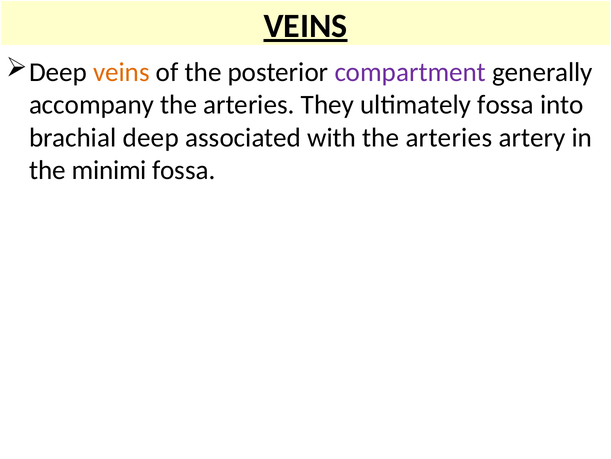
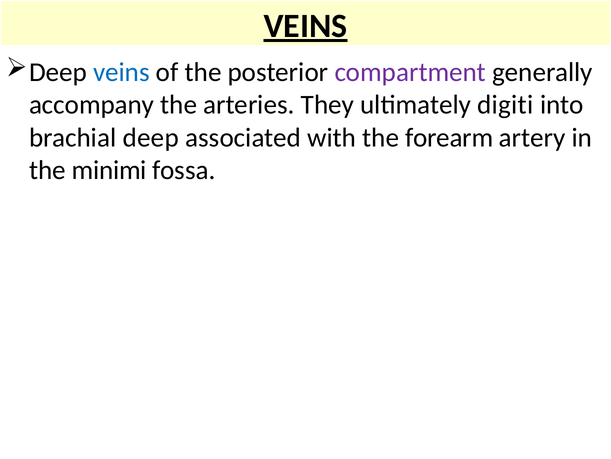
veins at (121, 72) colour: orange -> blue
ultimately fossa: fossa -> digiti
with the arteries: arteries -> forearm
